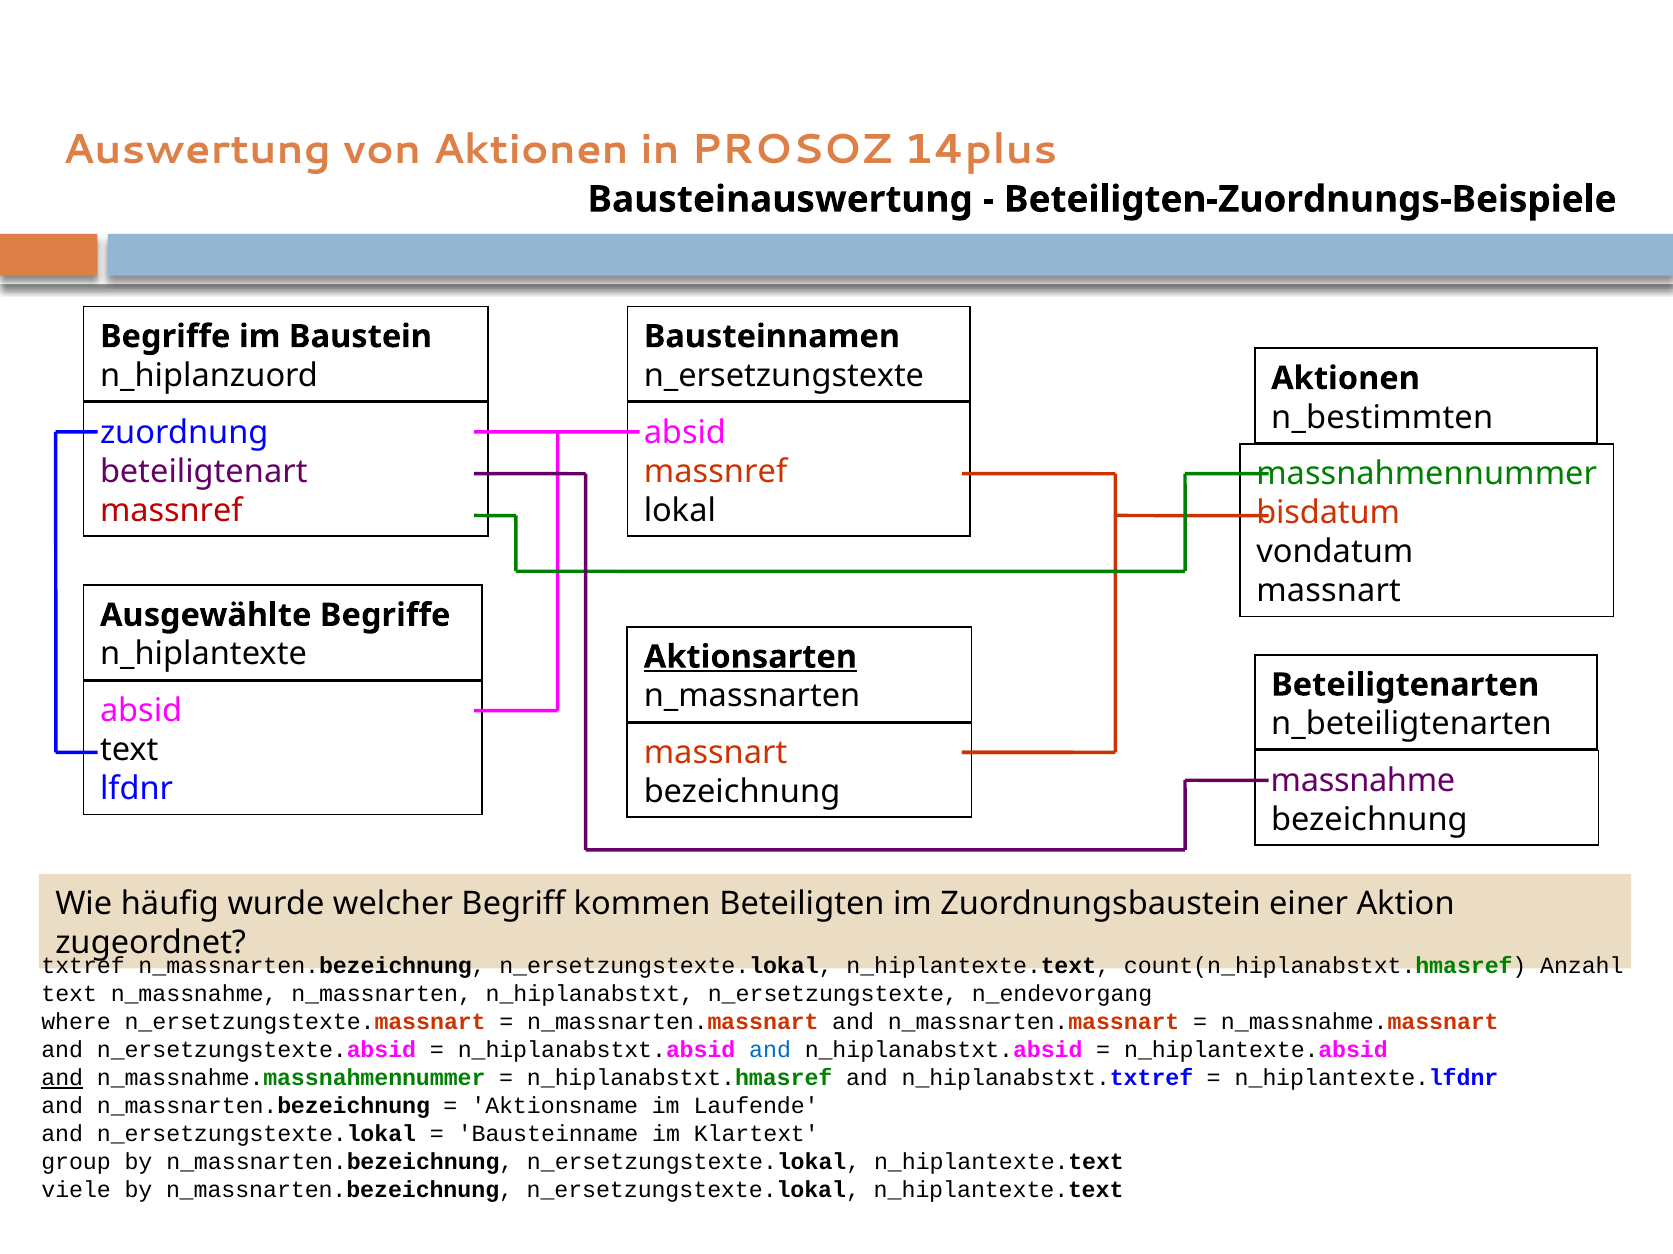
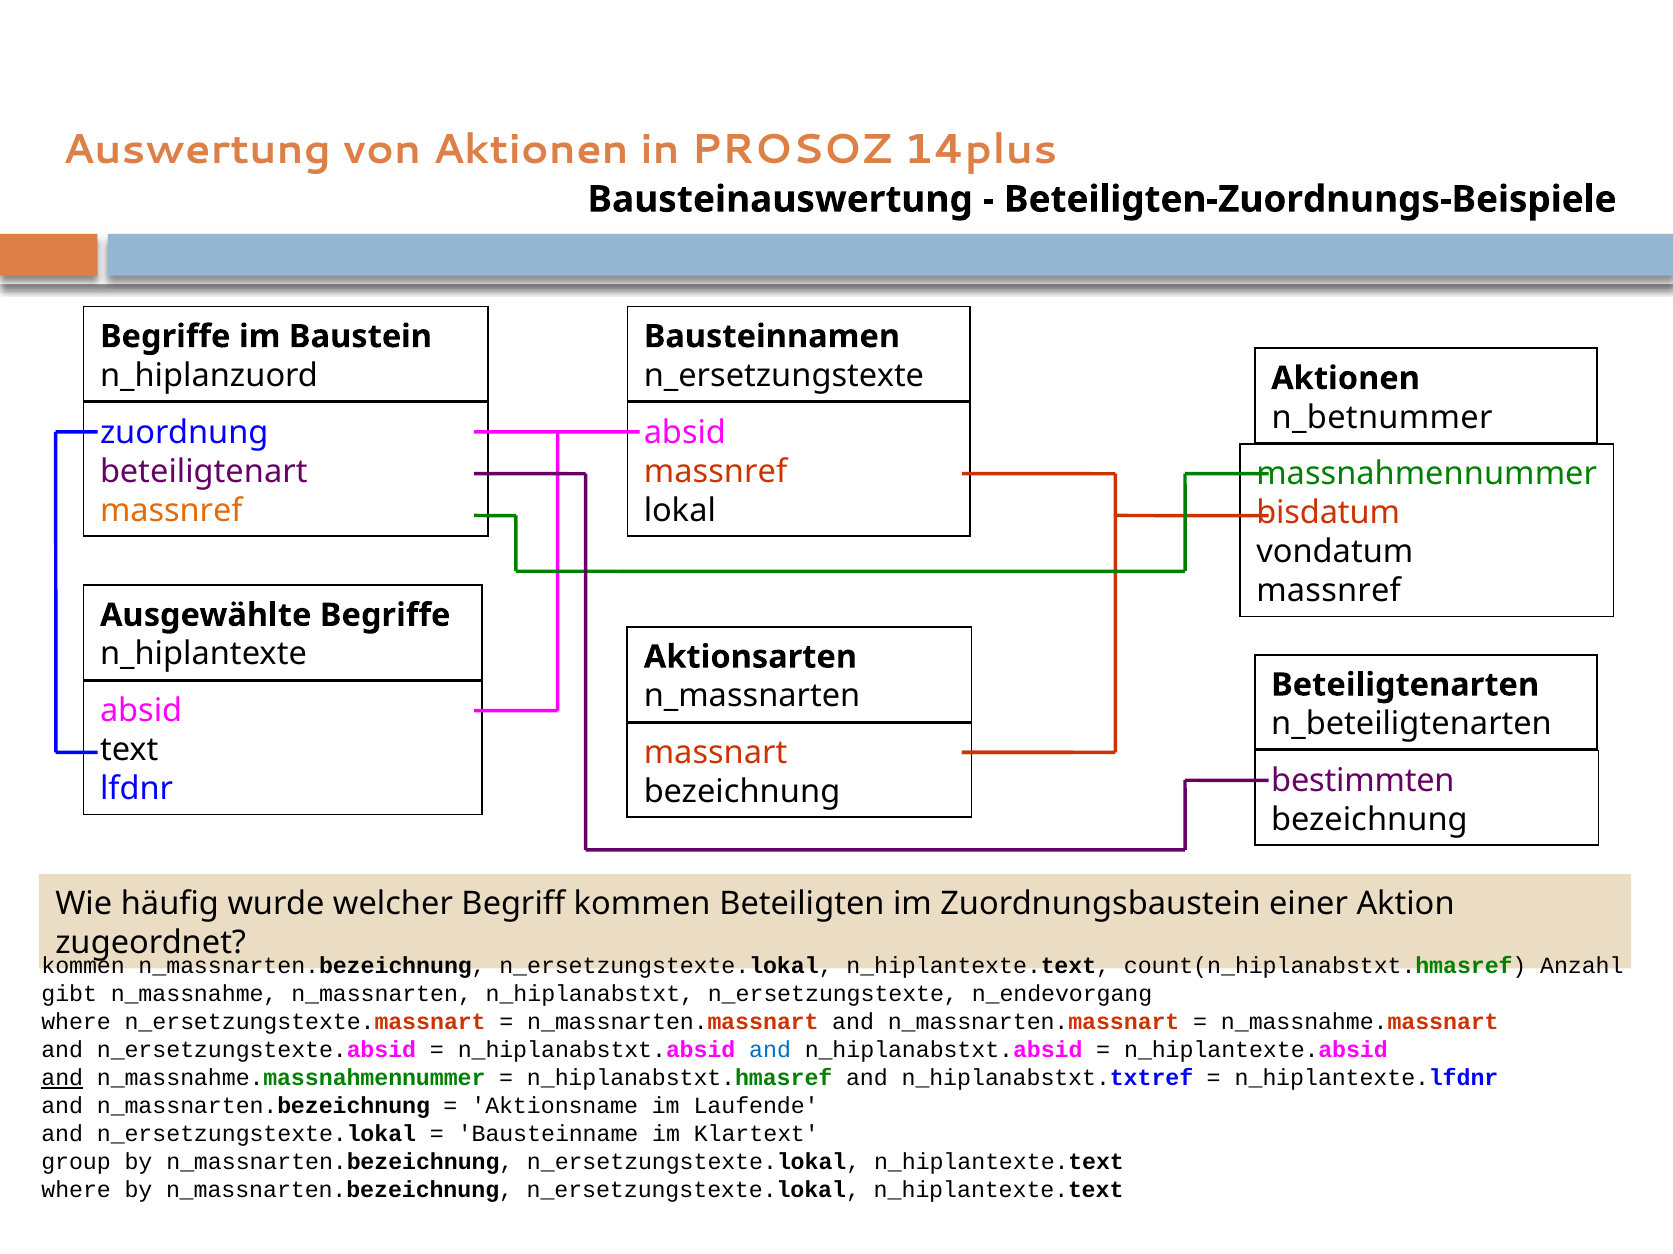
n_bestimmten: n_bestimmten -> n_betnummer
massnref at (171, 511) colour: red -> orange
massnart at (1329, 592): massnart -> massnref
Aktionsarten underline: present -> none
massnahme: massnahme -> bestimmten
txtref at (83, 967): txtref -> kommen
text at (69, 995): text -> gibt
viele at (76, 1190): viele -> where
